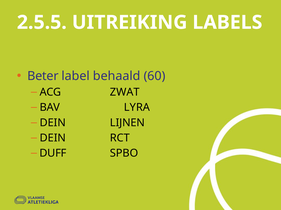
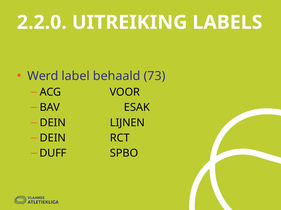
2.5.5: 2.5.5 -> 2.2.0
Beter: Beter -> Werd
60: 60 -> 73
ZWAT: ZWAT -> VOOR
LYRA: LYRA -> ESAK
